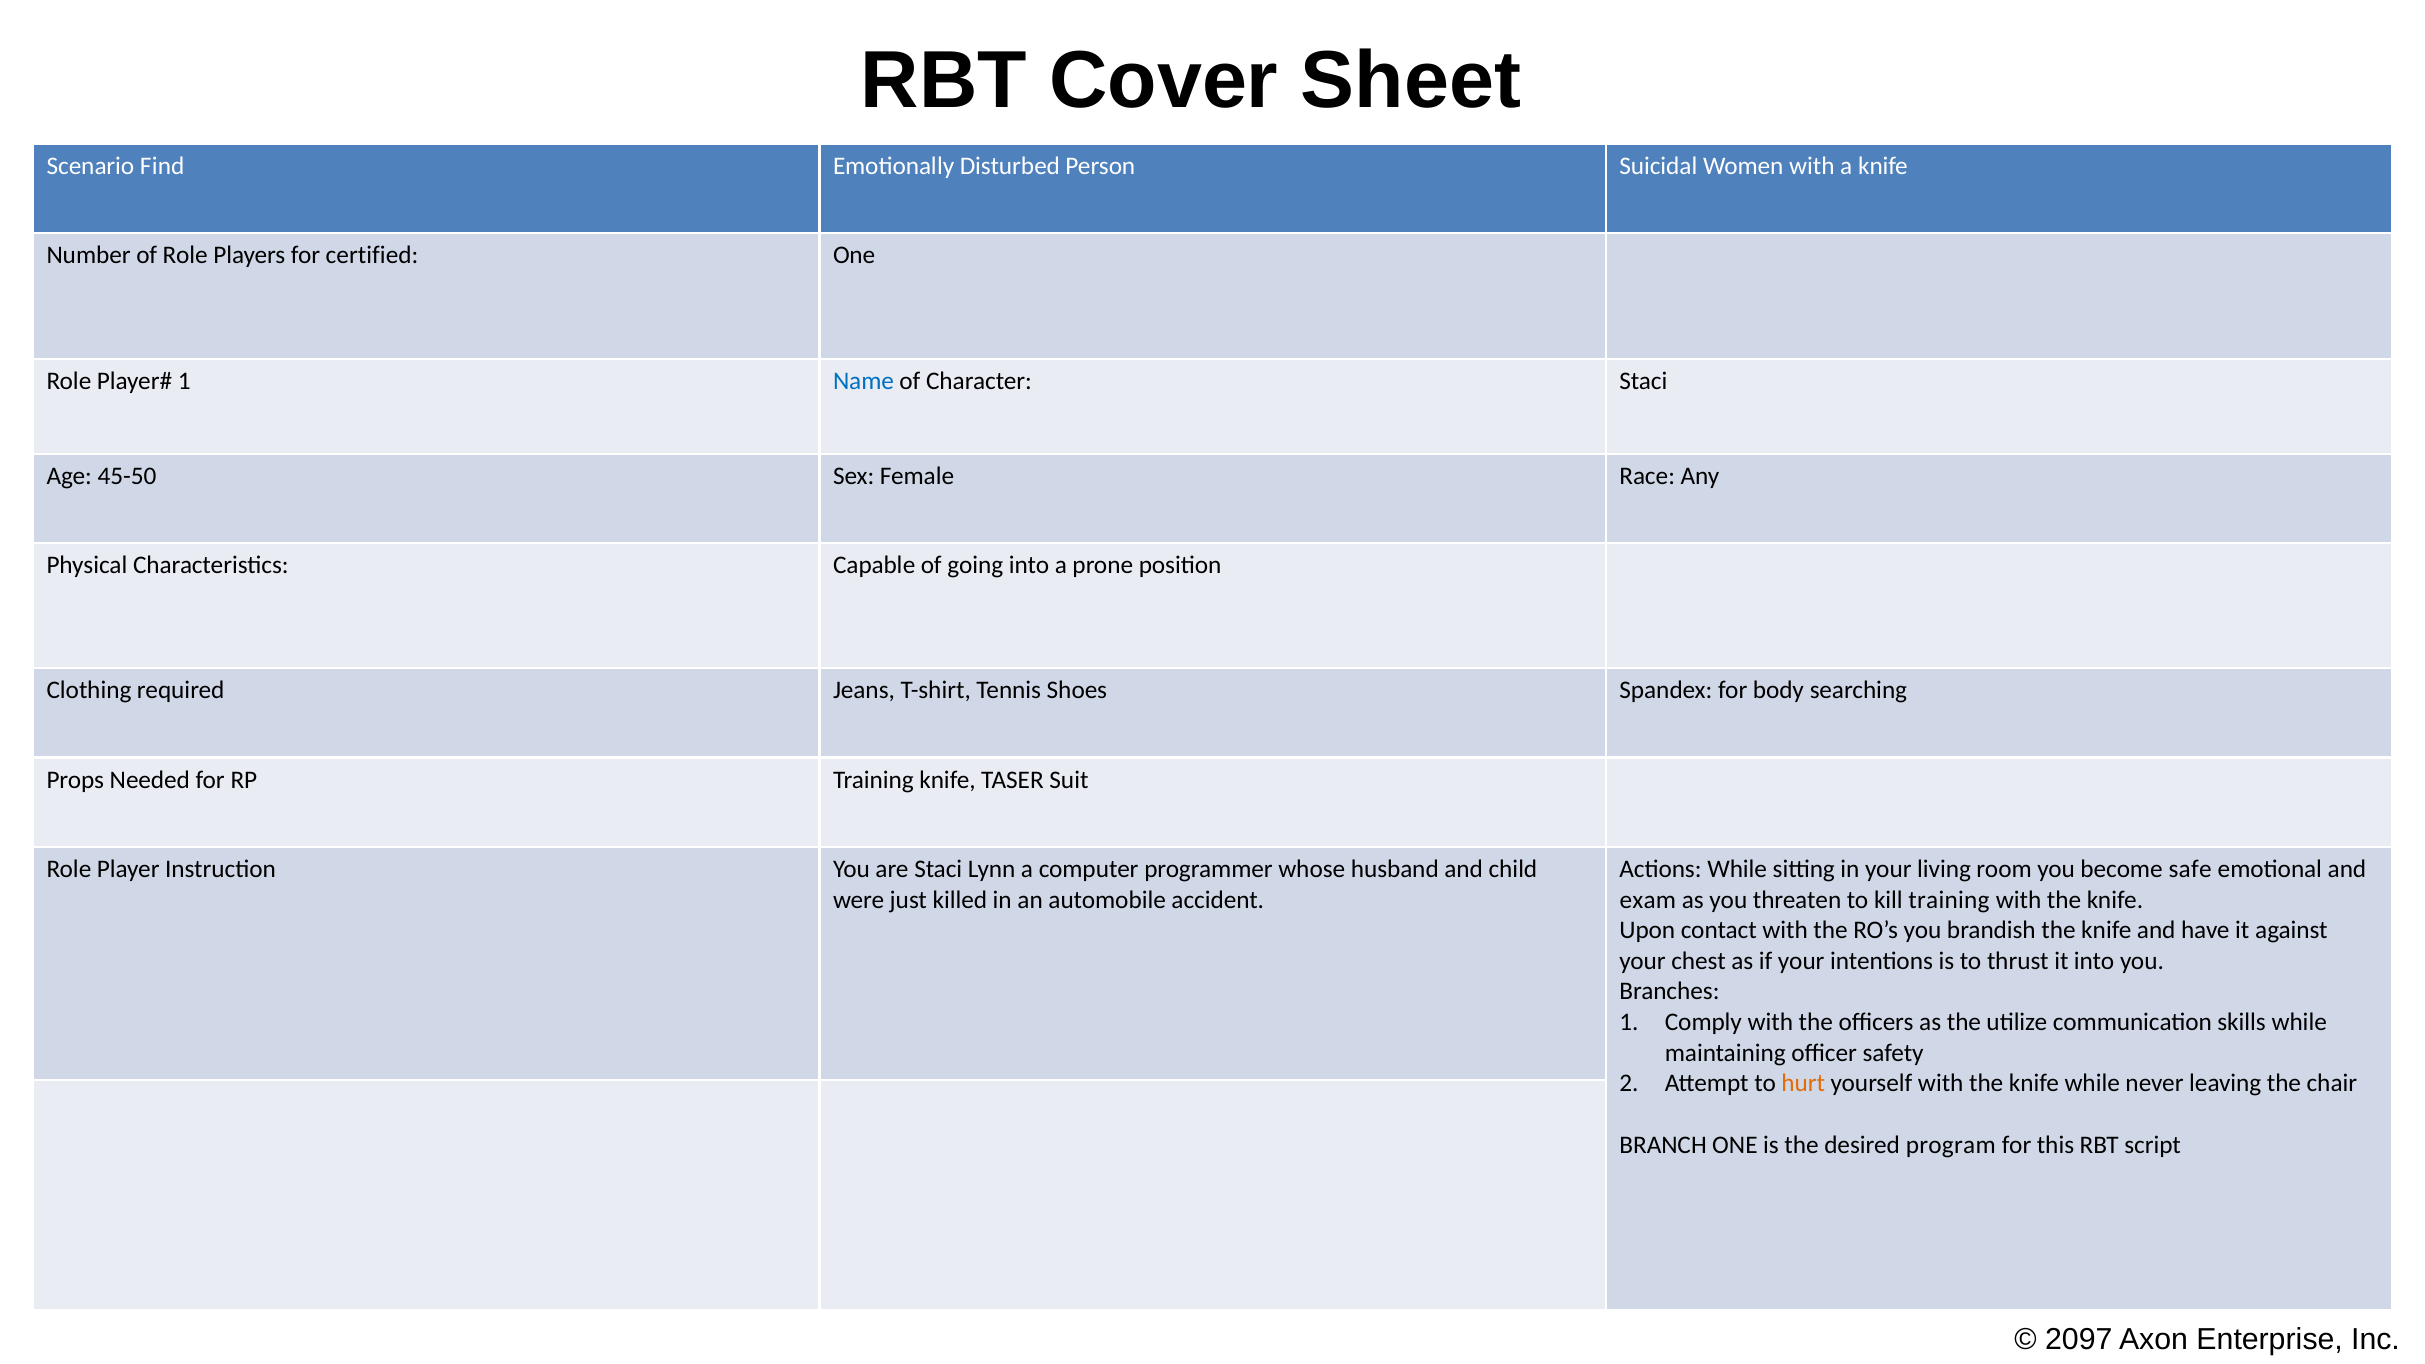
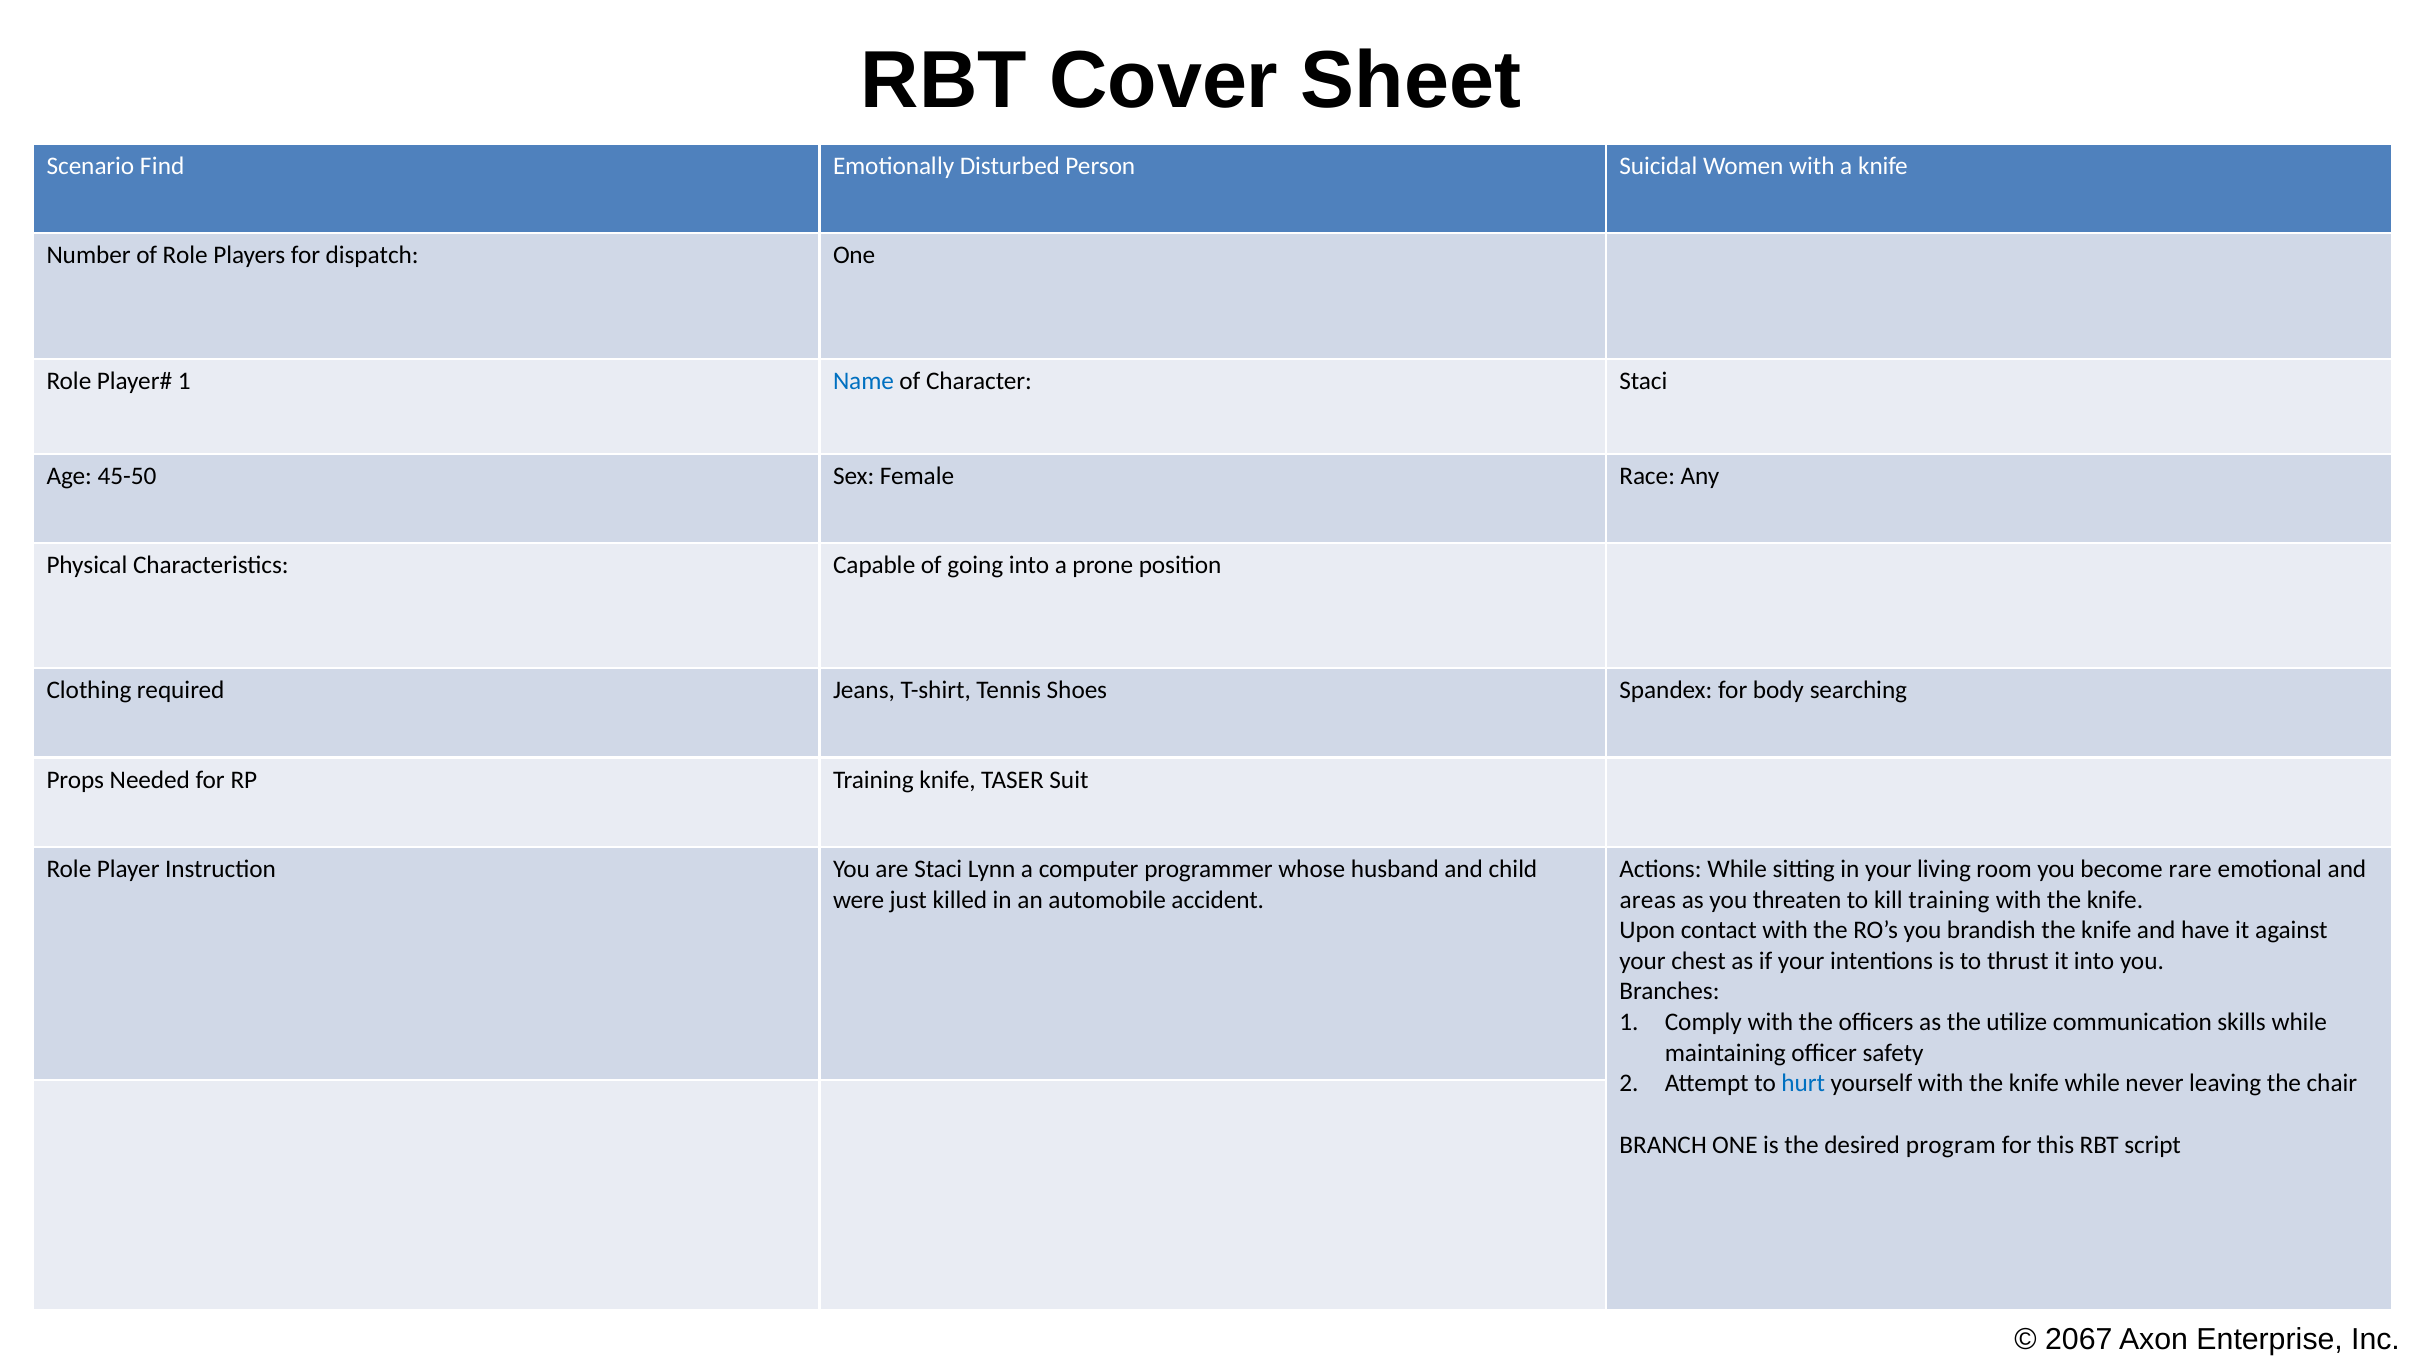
certified: certified -> dispatch
safe: safe -> rare
exam: exam -> areas
hurt colour: orange -> blue
2097: 2097 -> 2067
